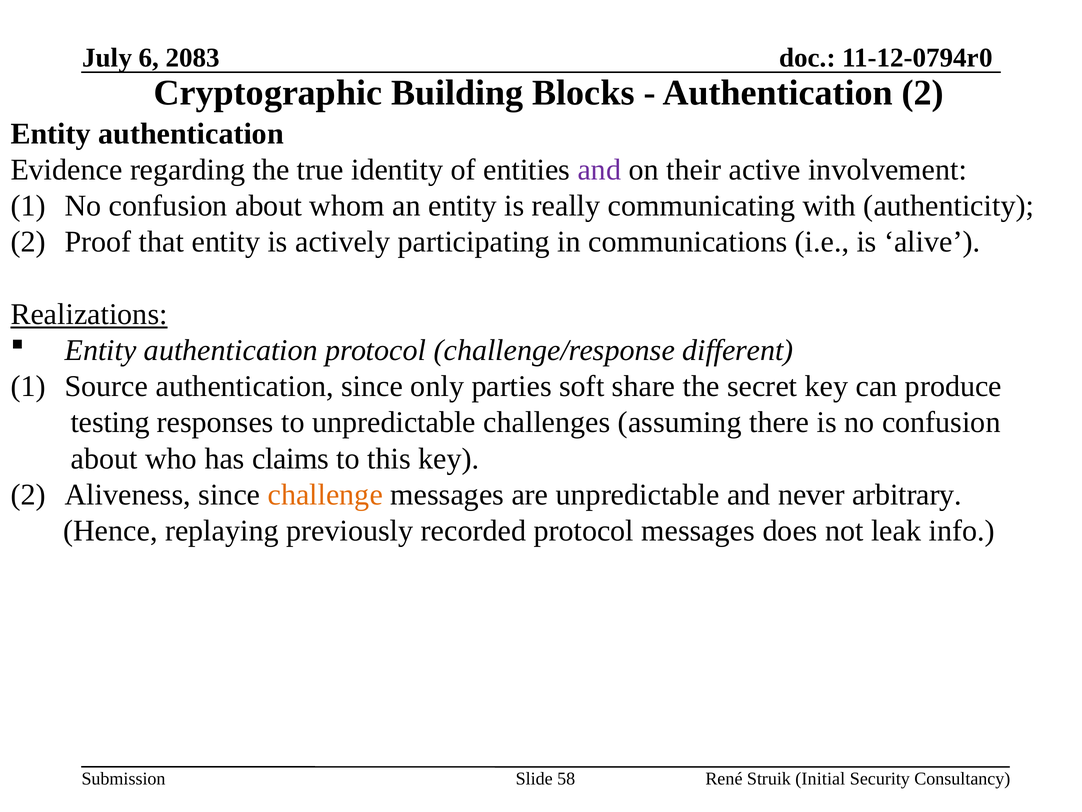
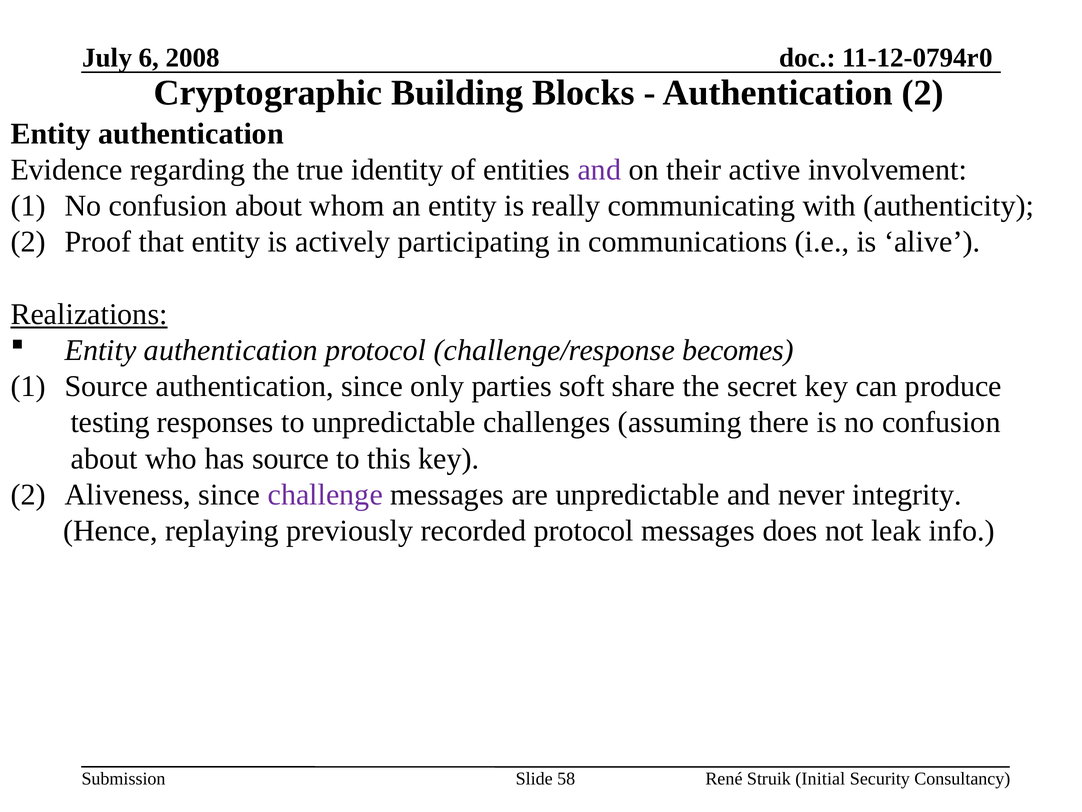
2083: 2083 -> 2008
different: different -> becomes
has claims: claims -> source
challenge colour: orange -> purple
arbitrary: arbitrary -> integrity
